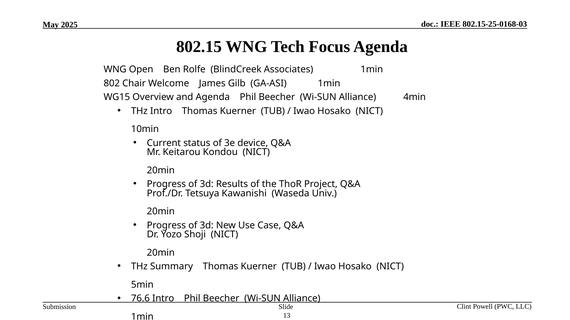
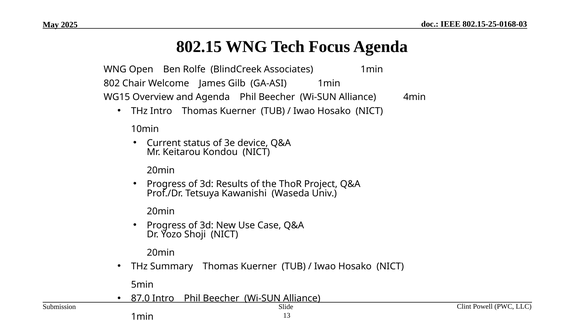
76.6: 76.6 -> 87.0
